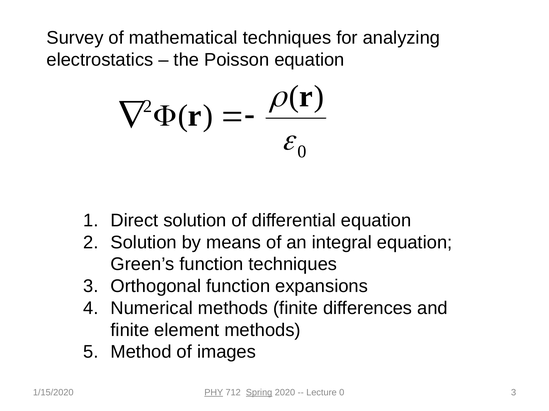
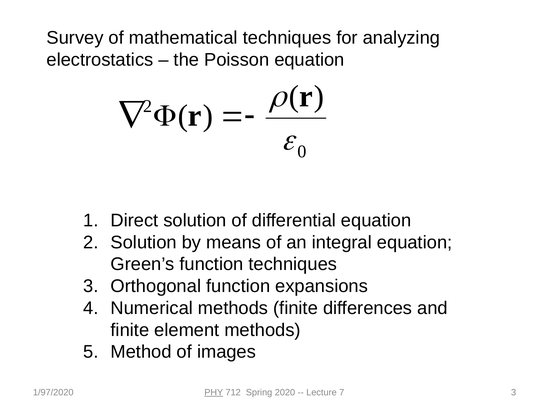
1/15/2020: 1/15/2020 -> 1/97/2020
Spring underline: present -> none
Lecture 0: 0 -> 7
